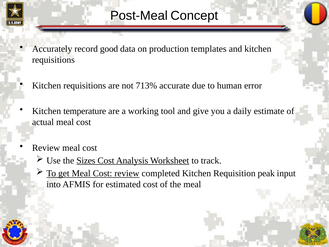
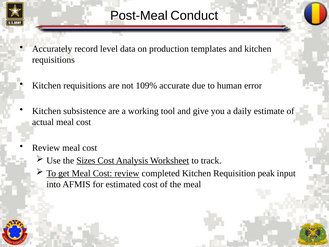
Concept: Concept -> Conduct
good: good -> level
713%: 713% -> 109%
temperature: temperature -> subsistence
